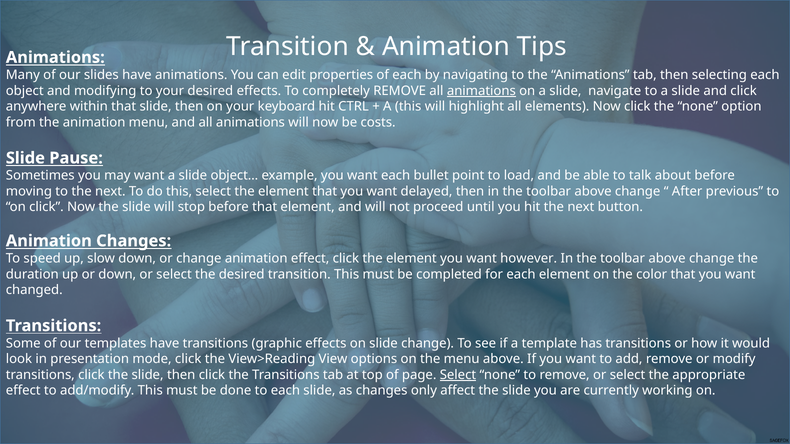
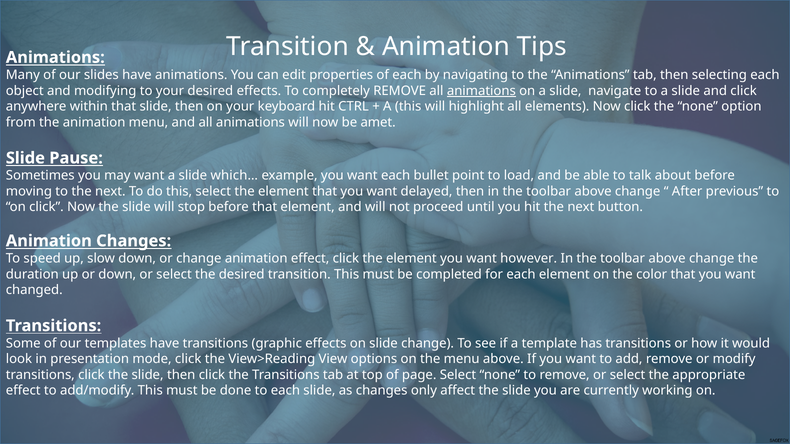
costs: costs -> amet
object…: object… -> which…
Select at (458, 375) underline: present -> none
